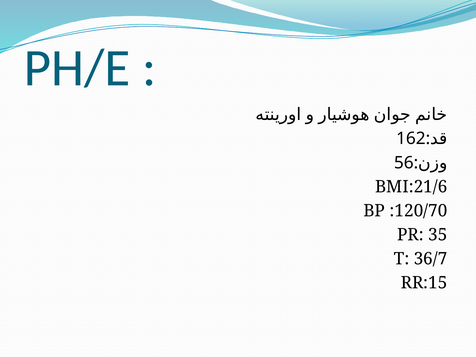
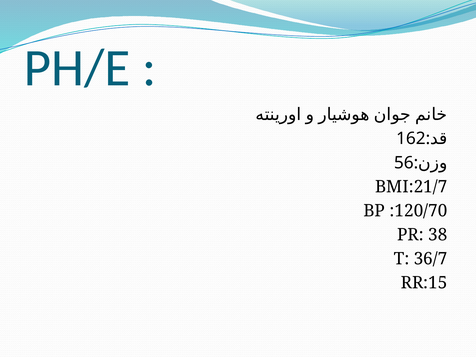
BMI:21/6: BMI:21/6 -> BMI:21/7
35: 35 -> 38
